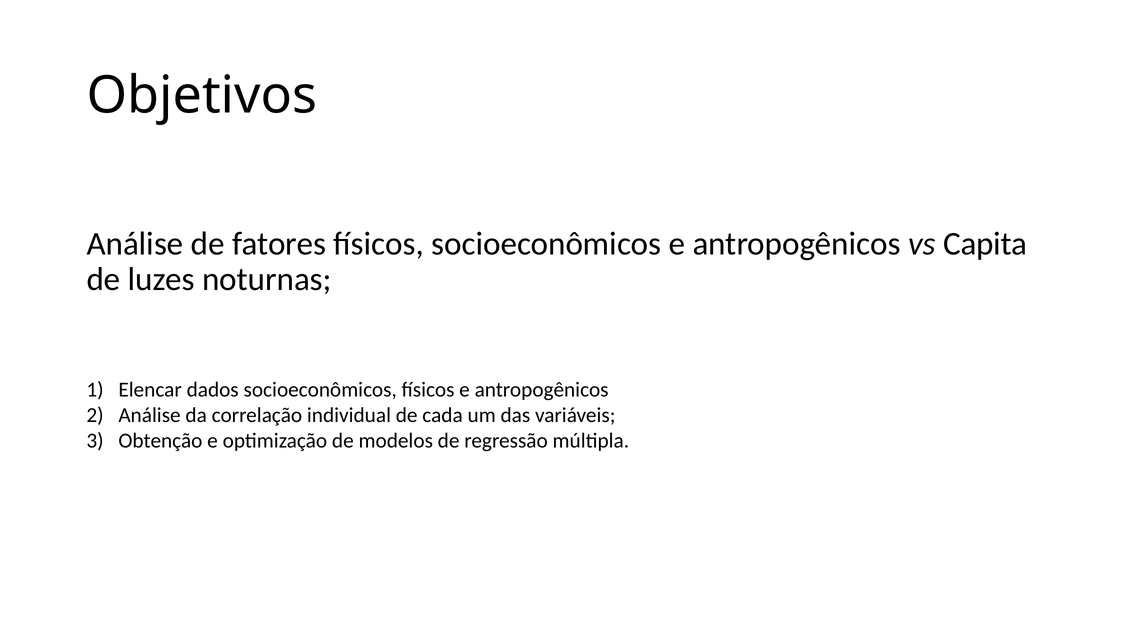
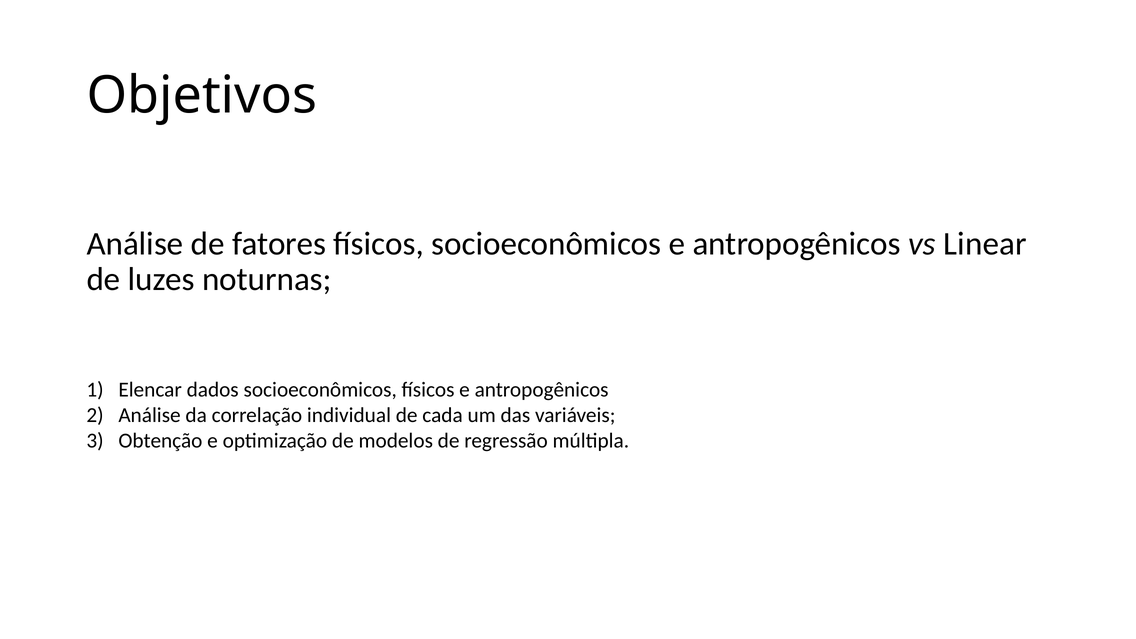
Capita: Capita -> Linear
